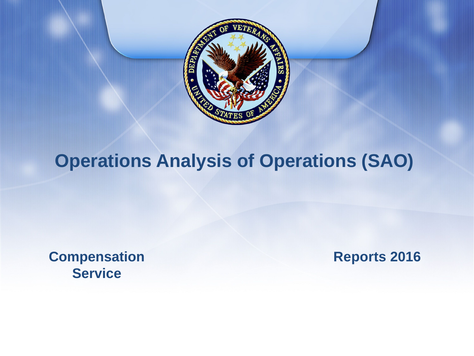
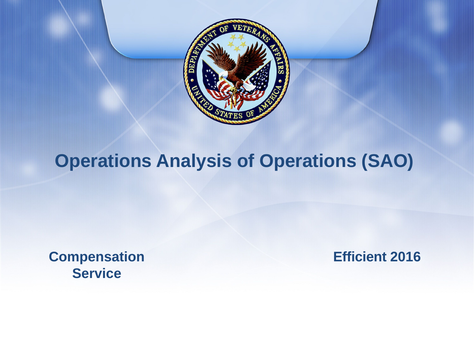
Reports: Reports -> Efficient
